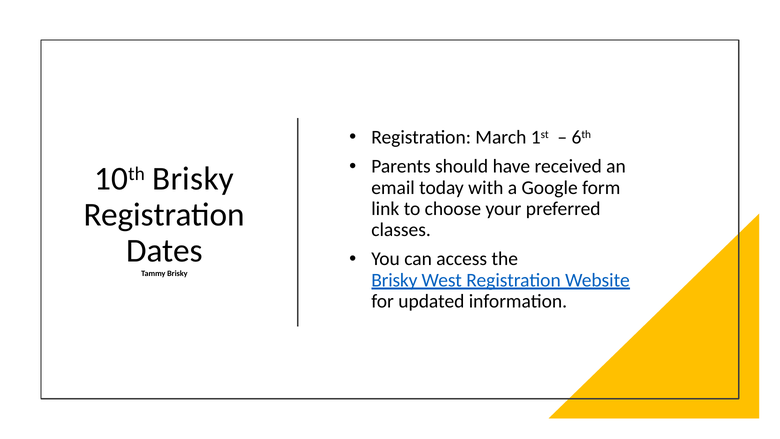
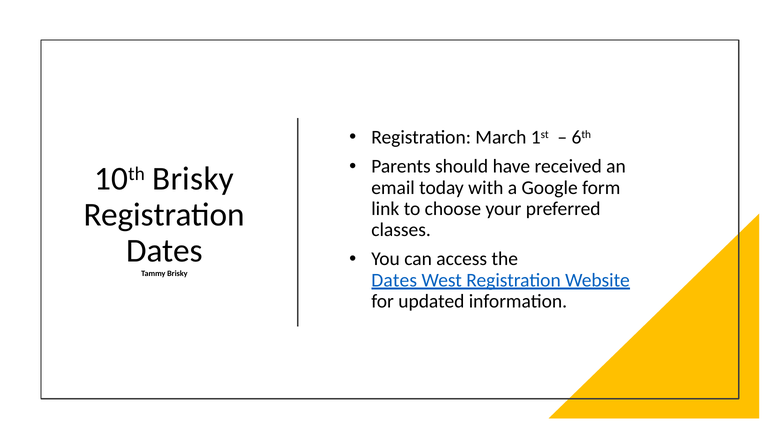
Brisky at (394, 280): Brisky -> Dates
